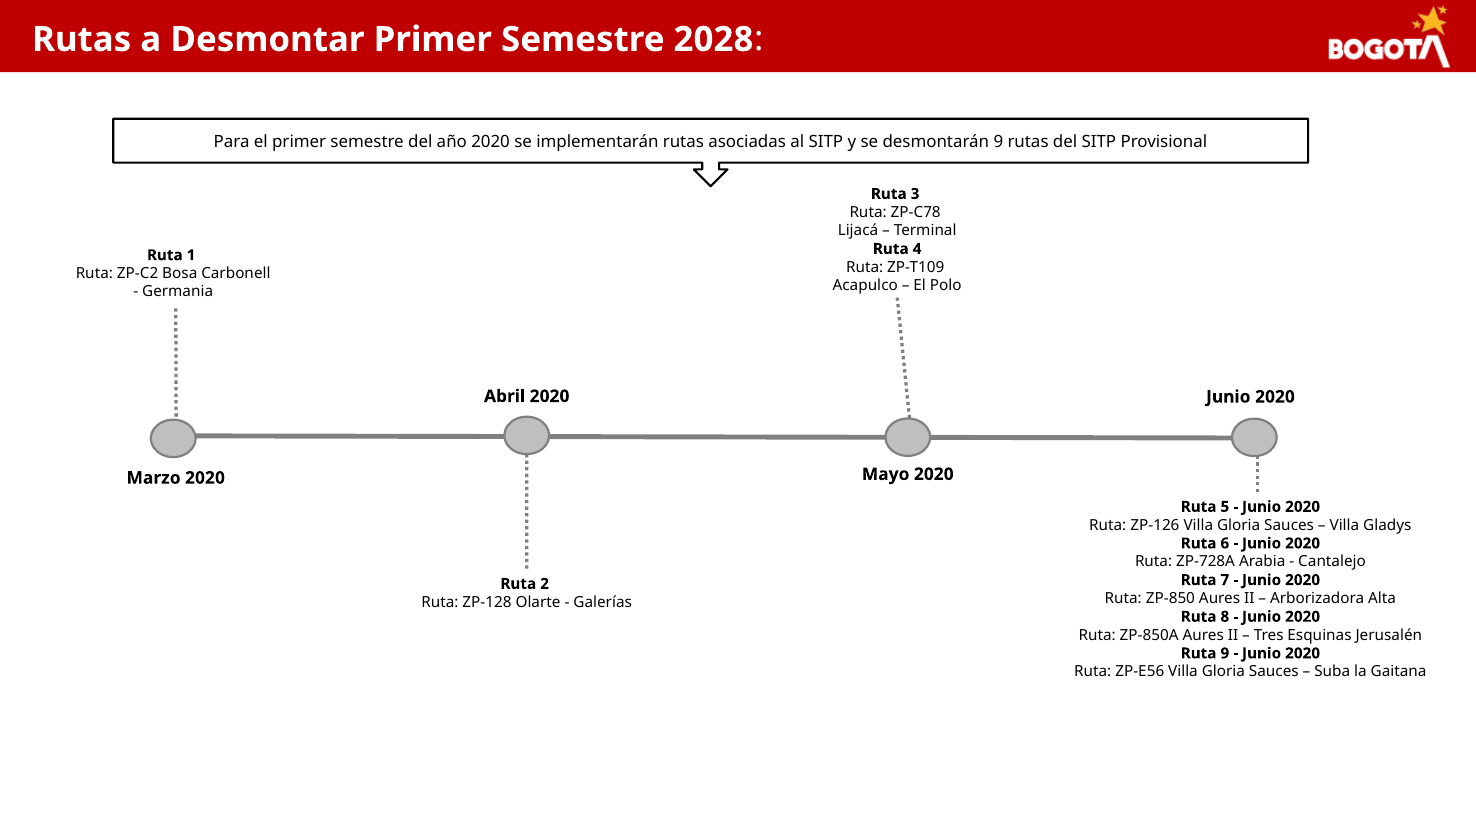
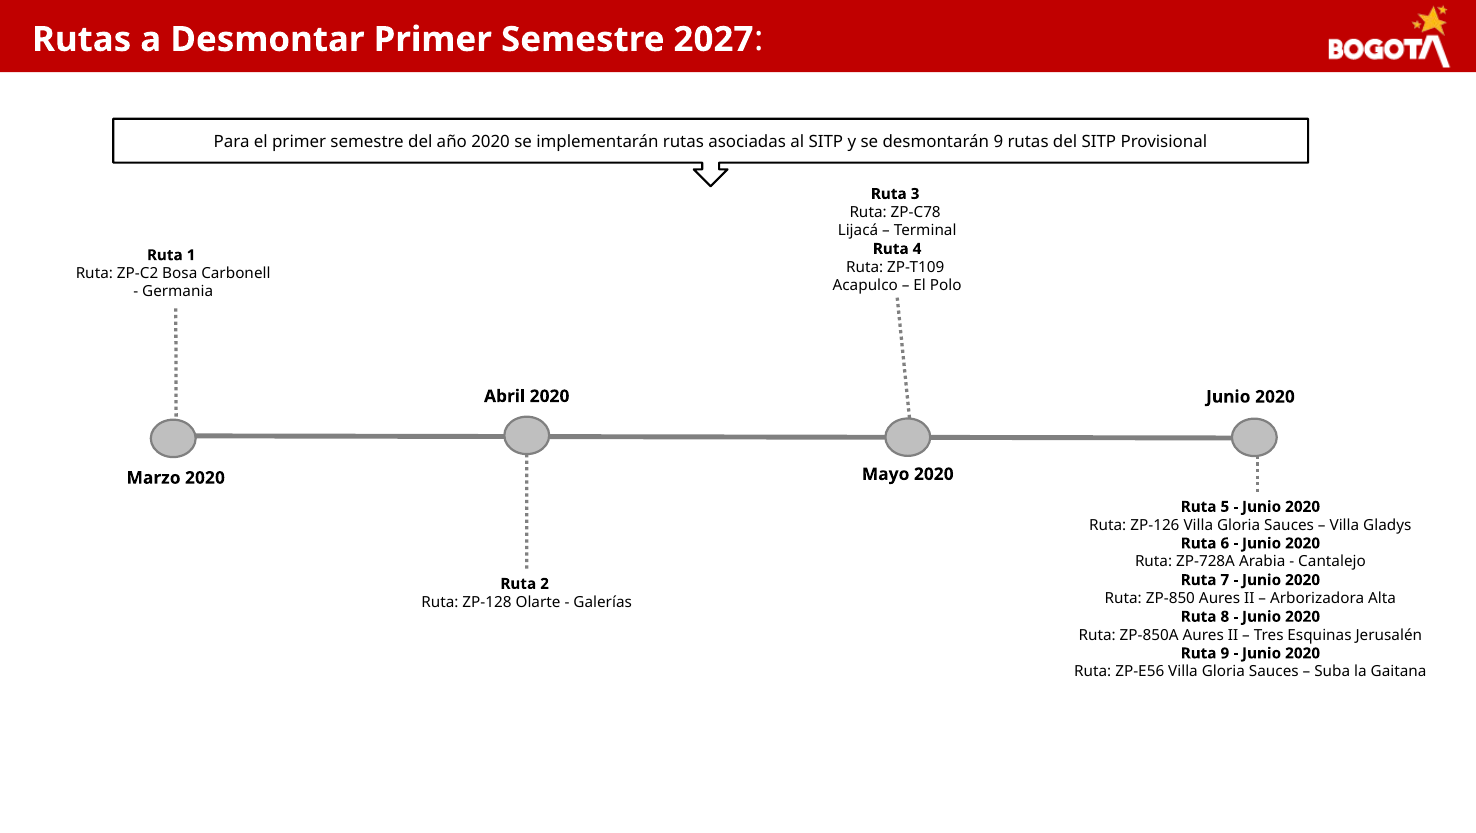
2028: 2028 -> 2027
